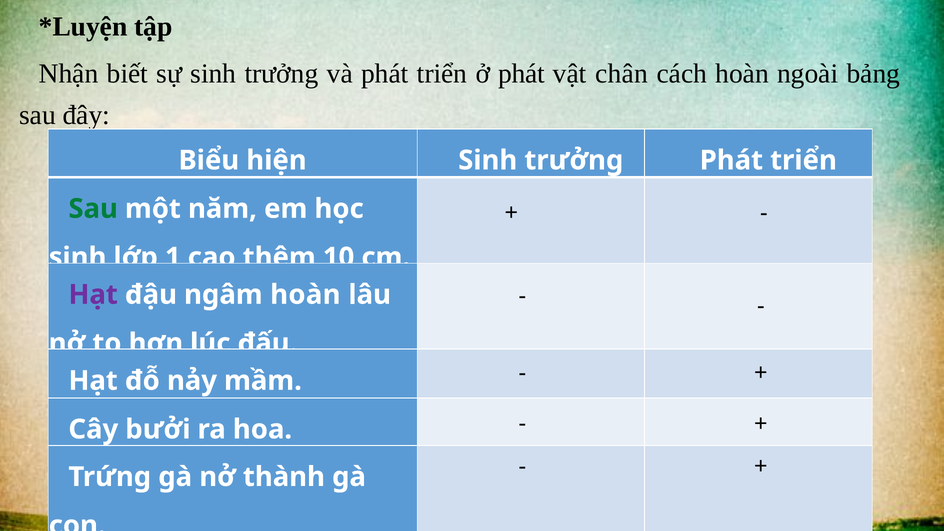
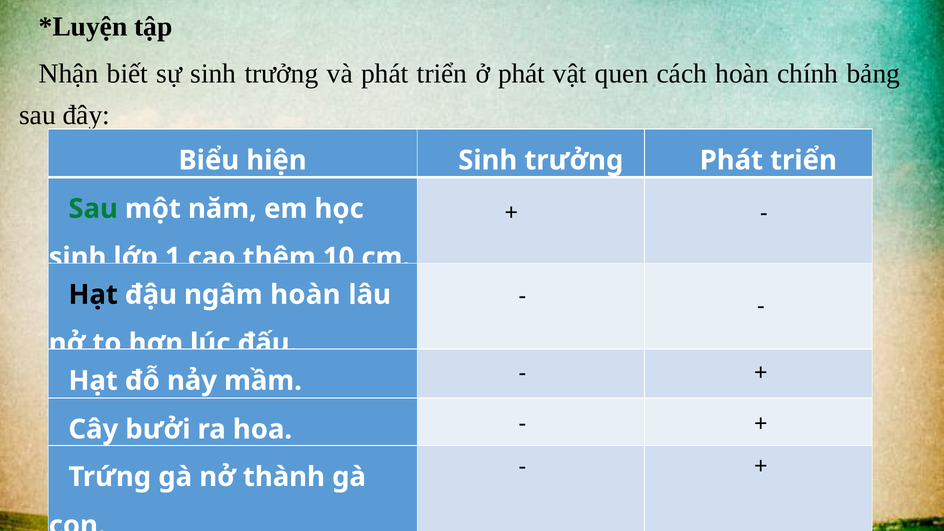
chân: chân -> quen
ngoài: ngoài -> chính
Hạt at (93, 295) colour: purple -> black
